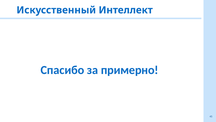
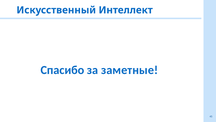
примерно: примерно -> заметные
